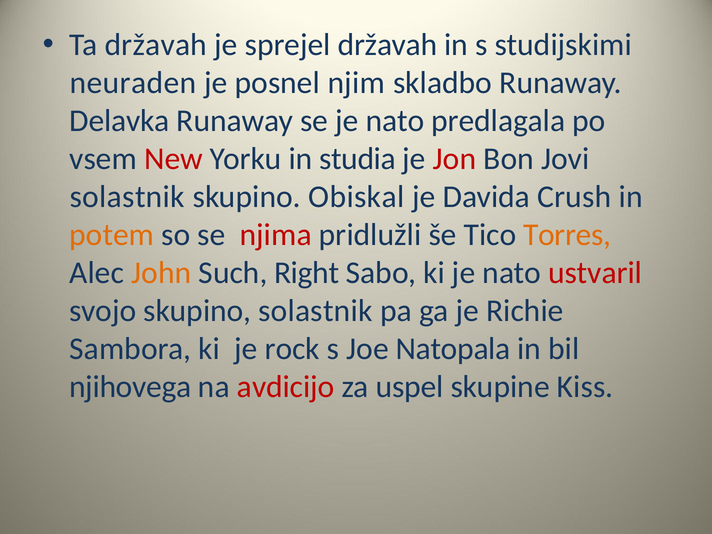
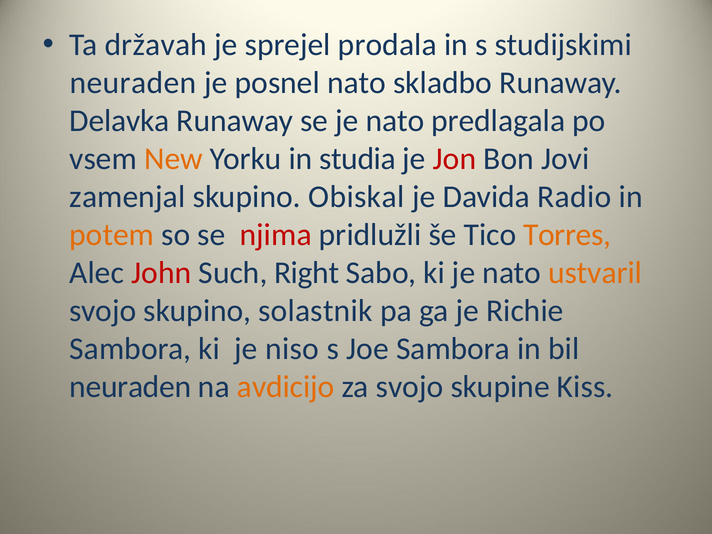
sprejel državah: državah -> prodala
posnel njim: njim -> nato
New colour: red -> orange
solastnik at (127, 197): solastnik -> zamenjal
Crush: Crush -> Radio
John colour: orange -> red
ustvaril colour: red -> orange
rock: rock -> niso
Joe Natopala: Natopala -> Sambora
njihovega at (130, 387): njihovega -> neuraden
avdicijo colour: red -> orange
za uspel: uspel -> svojo
